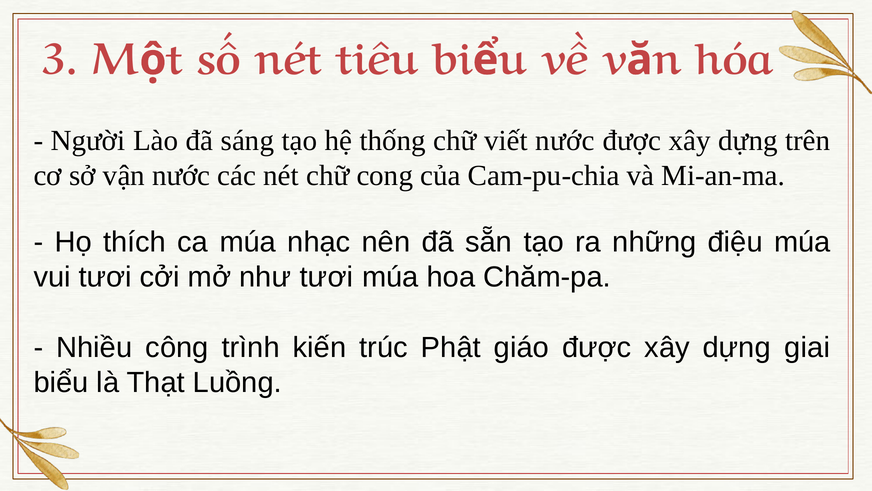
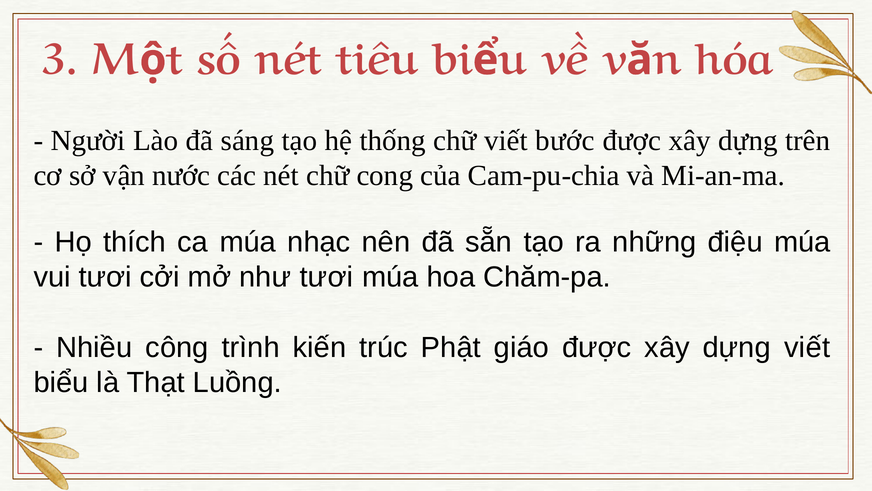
viết nước: nước -> bước
dựng giai: giai -> viết
